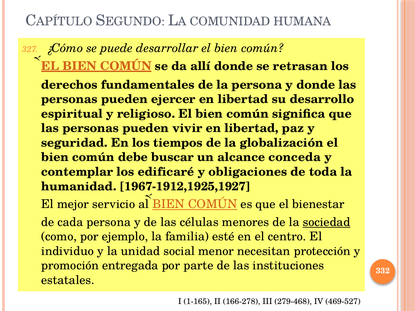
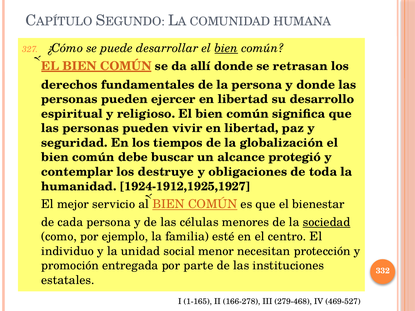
bien at (226, 48) underline: none -> present
conceda: conceda -> protegió
edificaré: edificaré -> destruye
1967-1912,1925,1927: 1967-1912,1925,1927 -> 1924-1912,1925,1927
